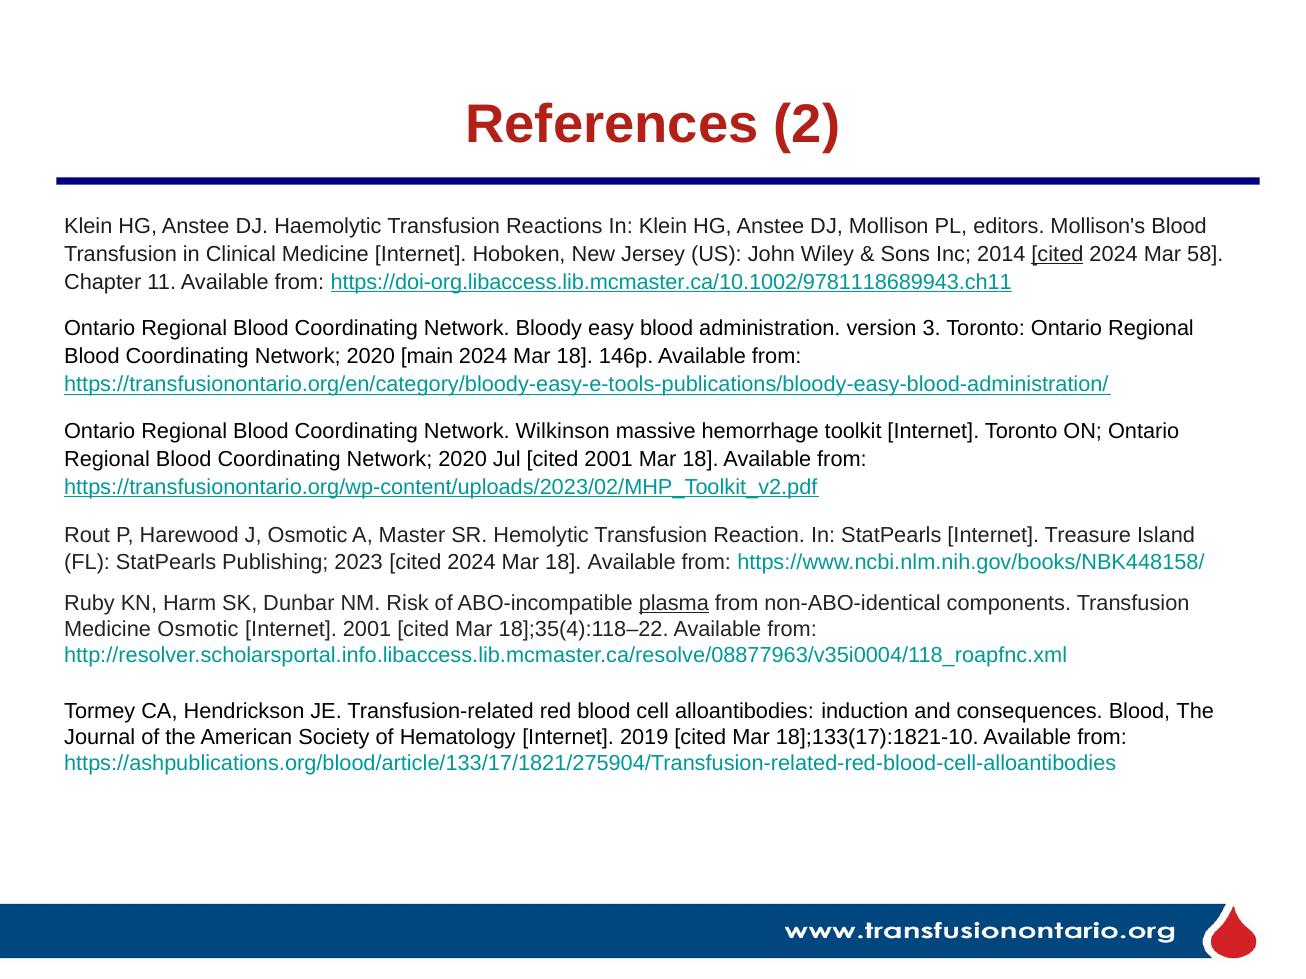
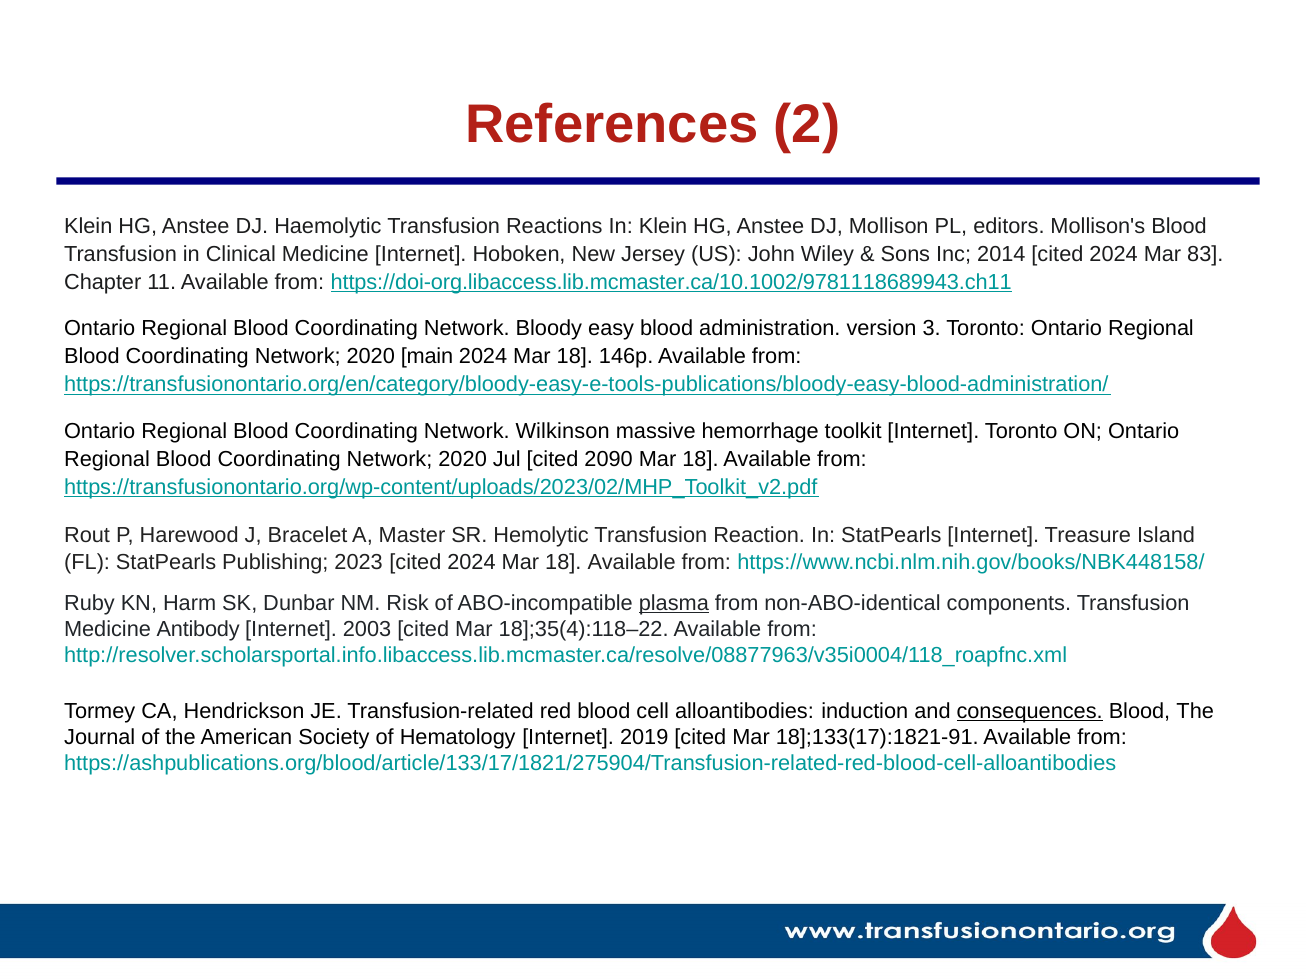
cited at (1057, 254) underline: present -> none
58: 58 -> 83
cited 2001: 2001 -> 2090
J Osmotic: Osmotic -> Bracelet
Medicine Osmotic: Osmotic -> Antibody
Internet 2001: 2001 -> 2003
consequences underline: none -> present
18];133(17):1821-10: 18];133(17):1821-10 -> 18];133(17):1821-91
